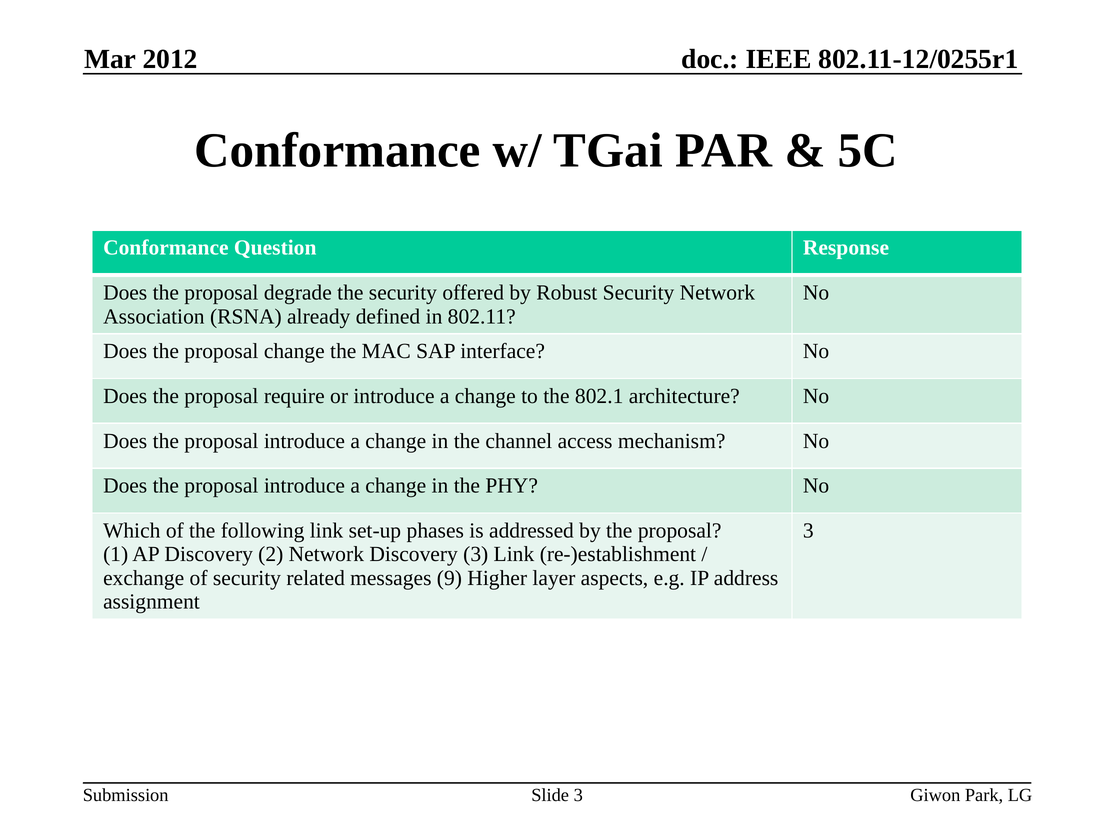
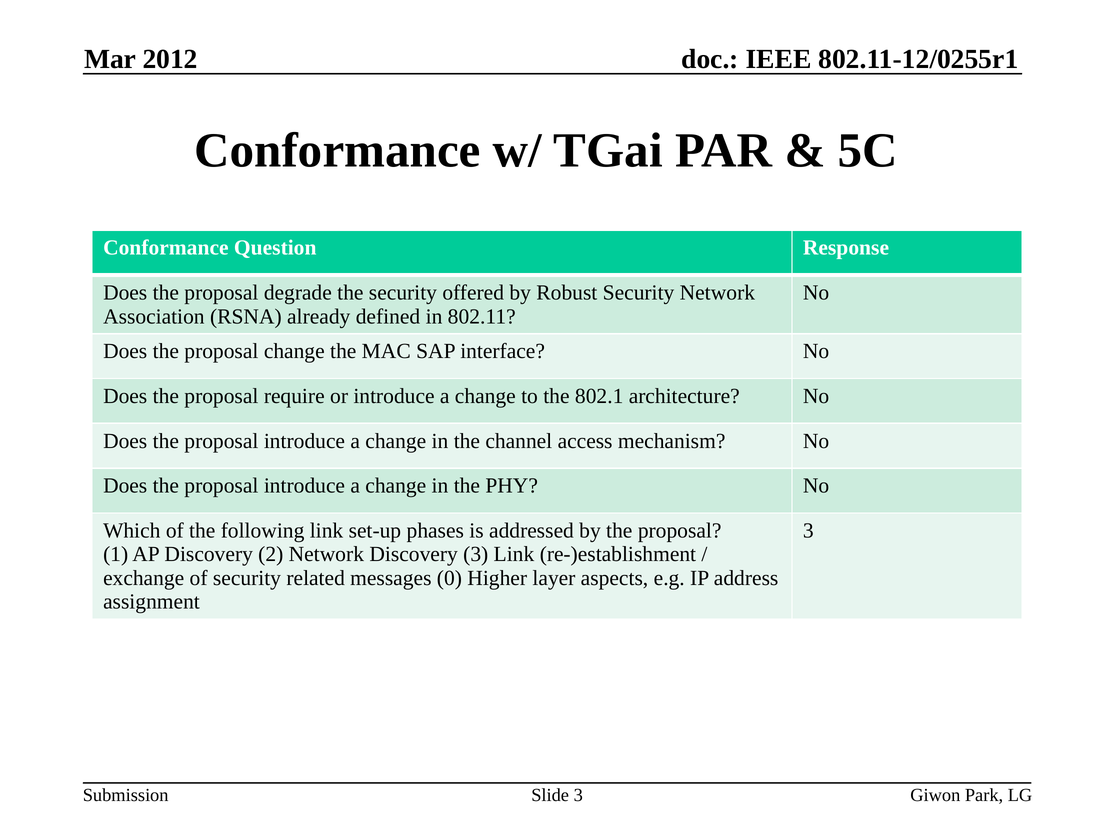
9: 9 -> 0
